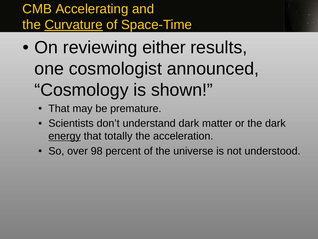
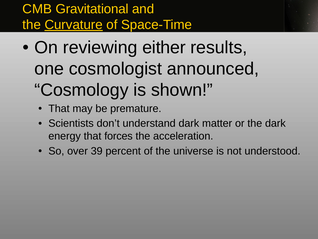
Accelerating: Accelerating -> Gravitational
energy underline: present -> none
totally: totally -> forces
98: 98 -> 39
